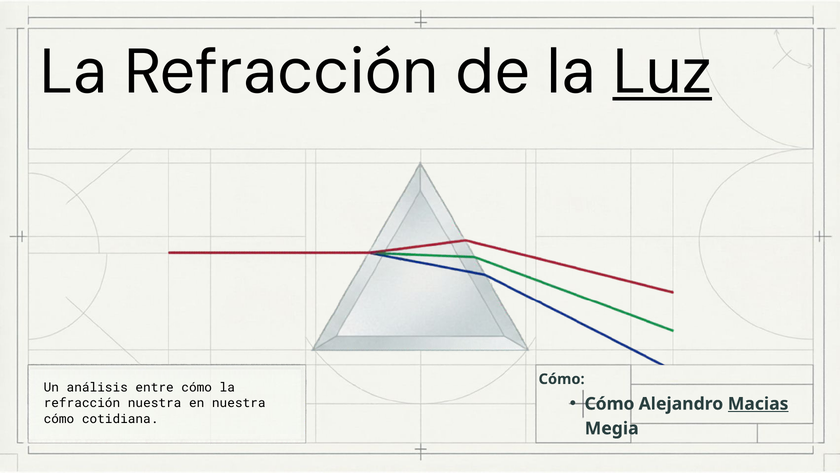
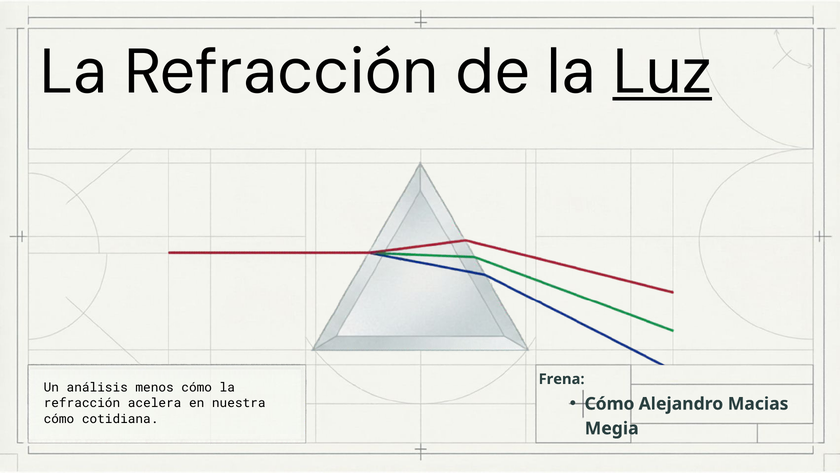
Cómo at (562, 379): Cómo -> Frena
entre: entre -> menos
Macias underline: present -> none
refracción nuestra: nuestra -> acelera
